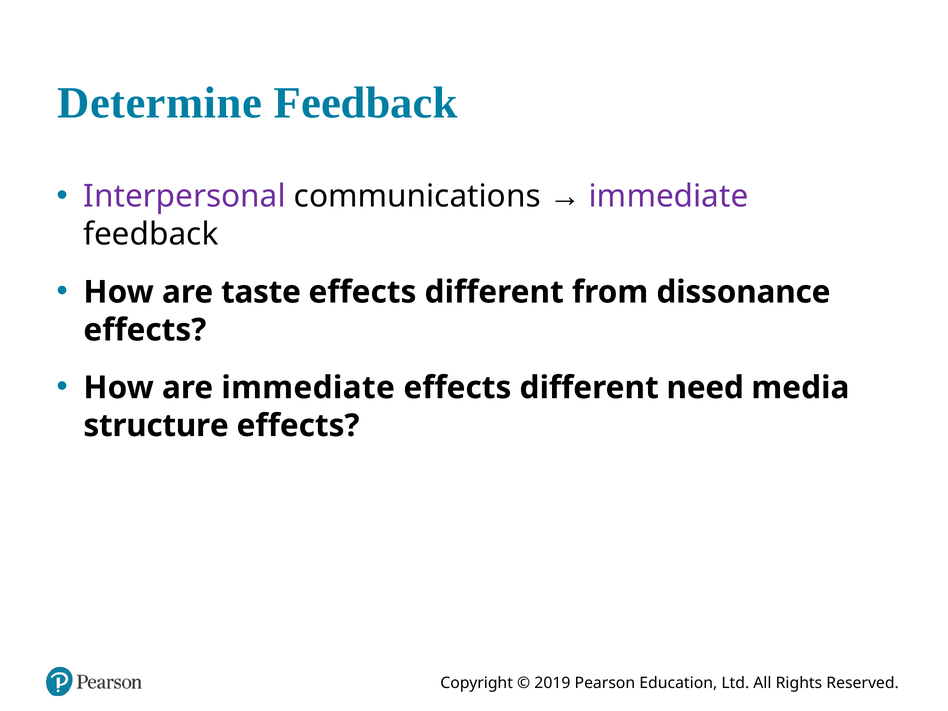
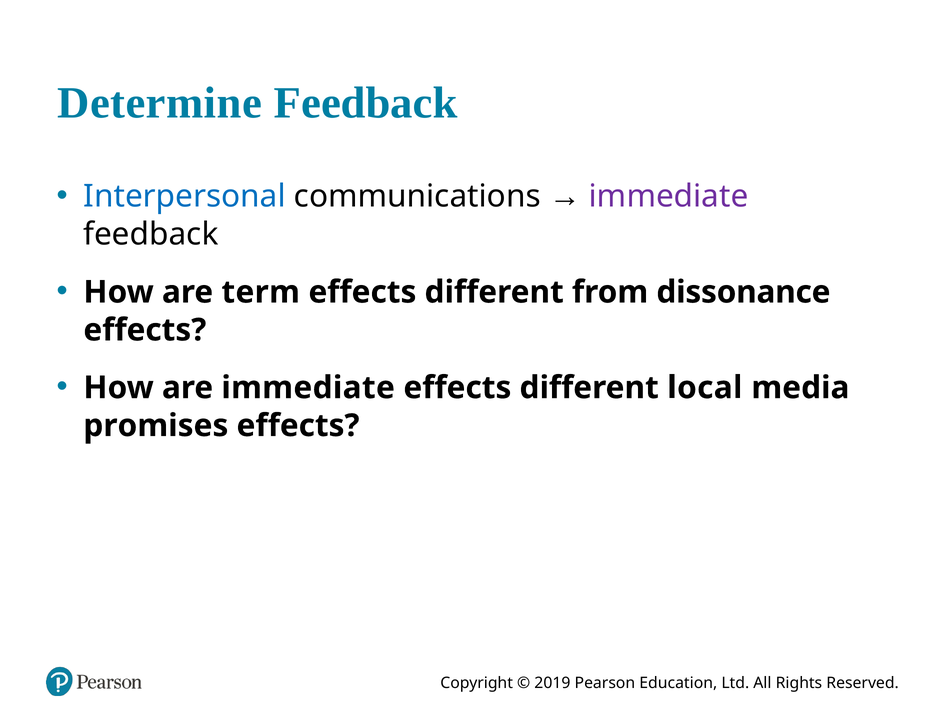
Interpersonal colour: purple -> blue
taste: taste -> term
need: need -> local
structure: structure -> promises
